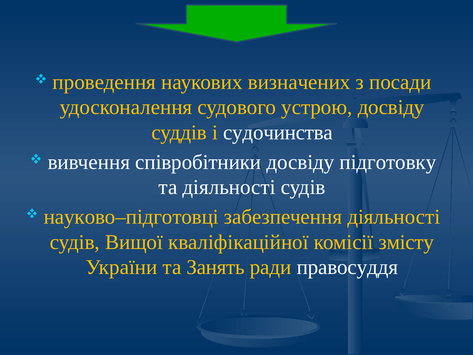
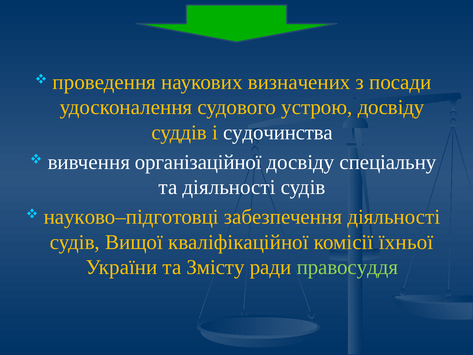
співробітники: співробітники -> організаційної
підготовку: підготовку -> спеціальну
змісту: змісту -> їхньої
Занять: Занять -> Змісту
правосуддя colour: white -> light green
